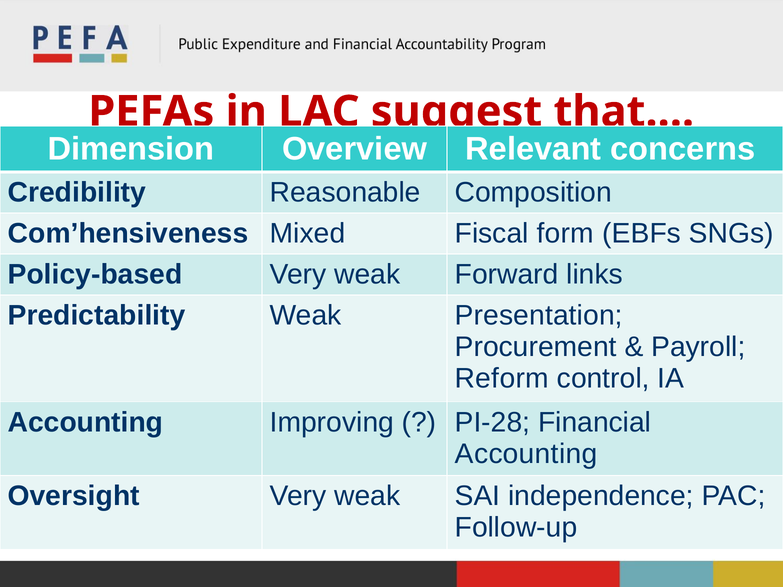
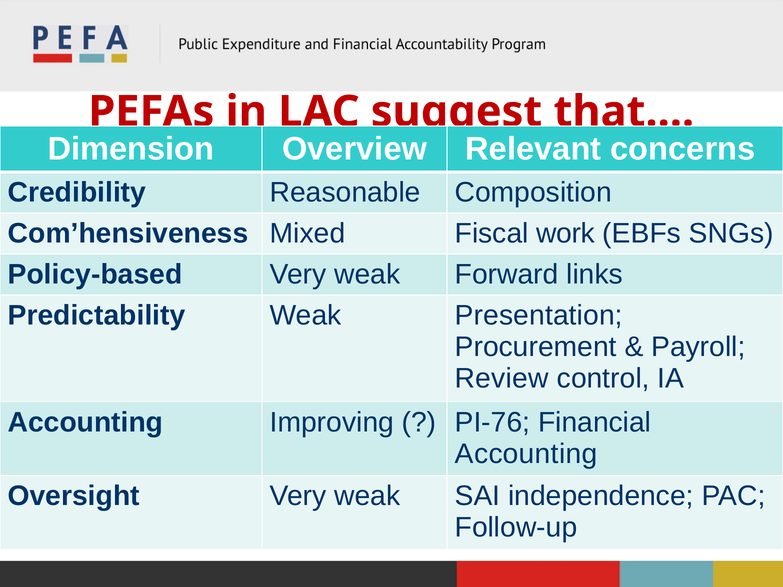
form: form -> work
Reform: Reform -> Review
PI-28: PI-28 -> PI-76
